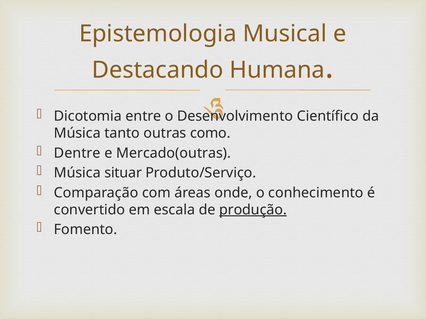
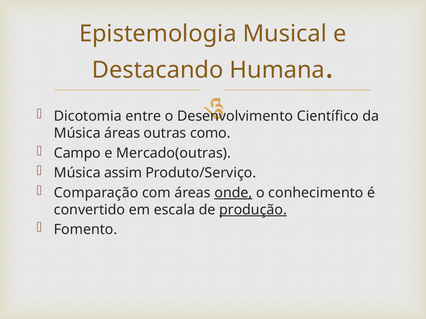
Música tanto: tanto -> áreas
Dentre: Dentre -> Campo
situar: situar -> assim
onde underline: none -> present
